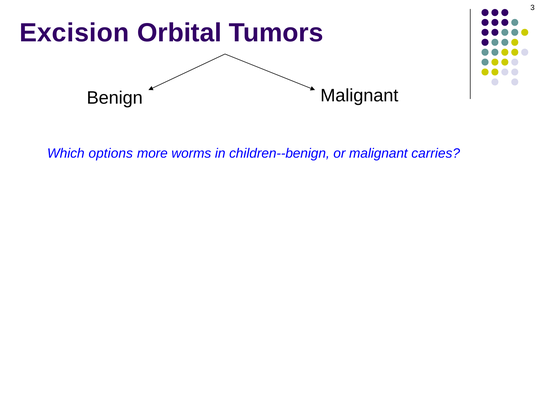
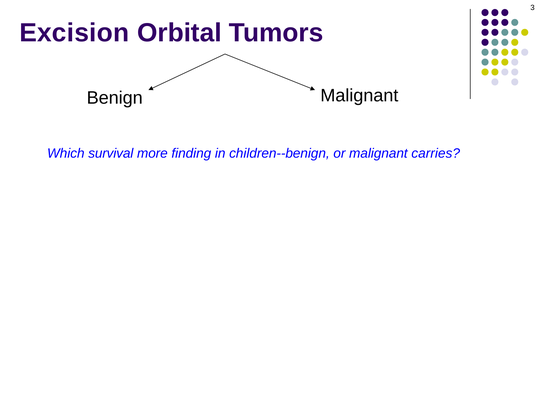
options: options -> survival
worms: worms -> finding
